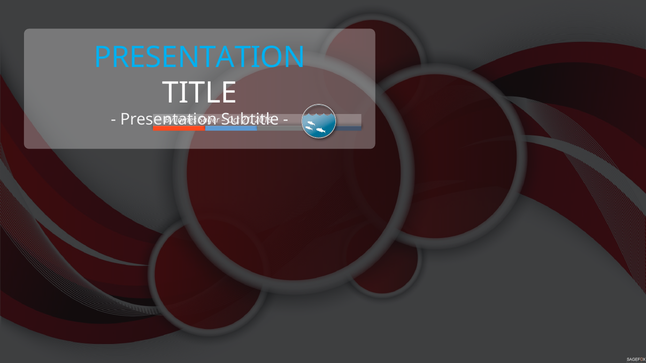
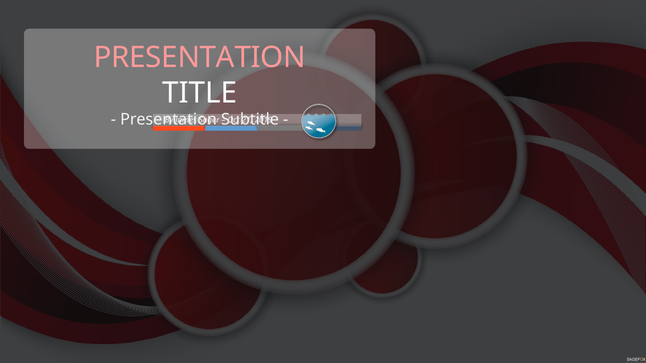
PRESENTATION at (200, 58) colour: light blue -> pink
